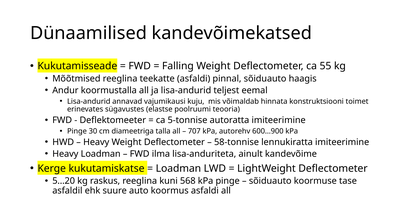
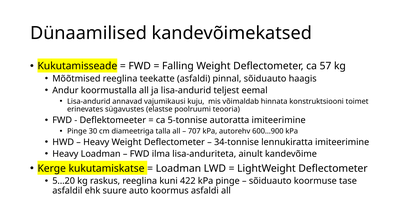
55: 55 -> 57
58-tonnise: 58-tonnise -> 34-tonnise
568: 568 -> 422
